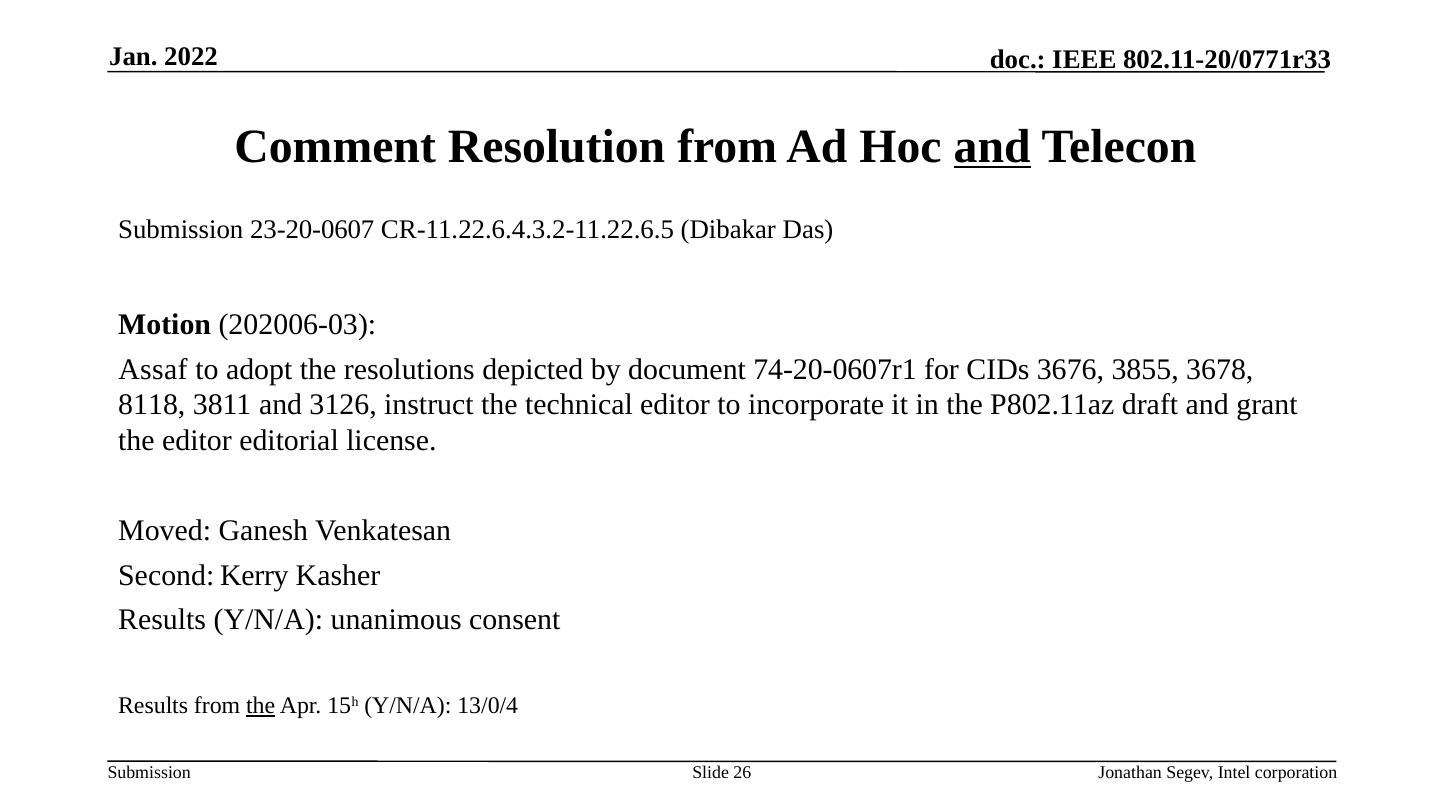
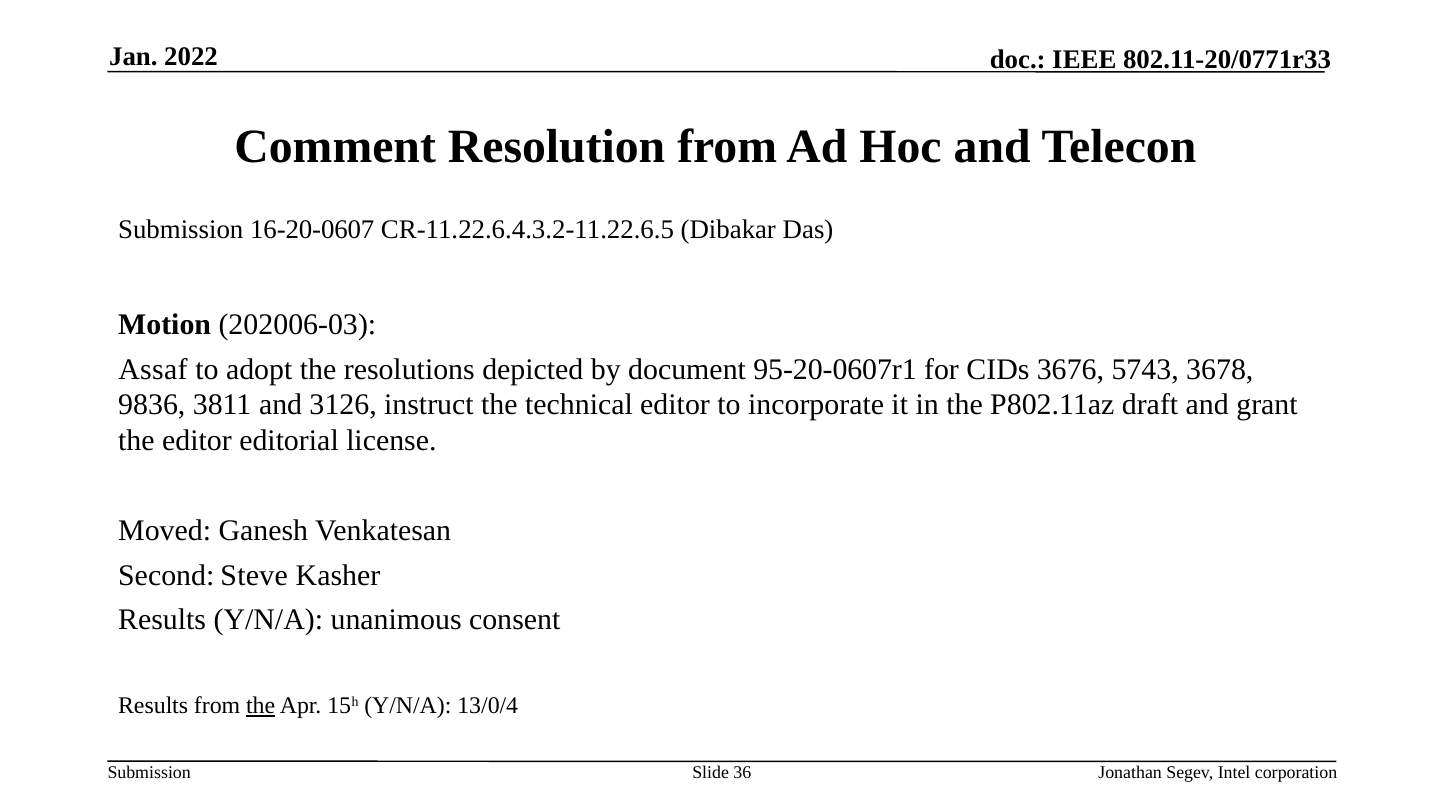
and at (992, 146) underline: present -> none
23-20-0607: 23-20-0607 -> 16-20-0607
74-20-0607r1: 74-20-0607r1 -> 95-20-0607r1
3855: 3855 -> 5743
8118: 8118 -> 9836
Kerry: Kerry -> Steve
26: 26 -> 36
